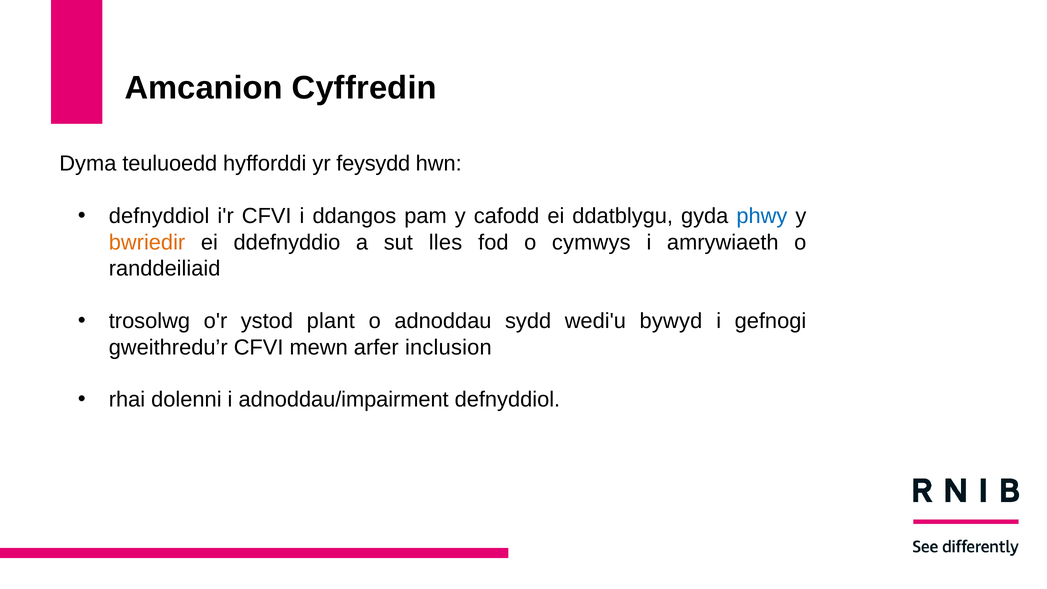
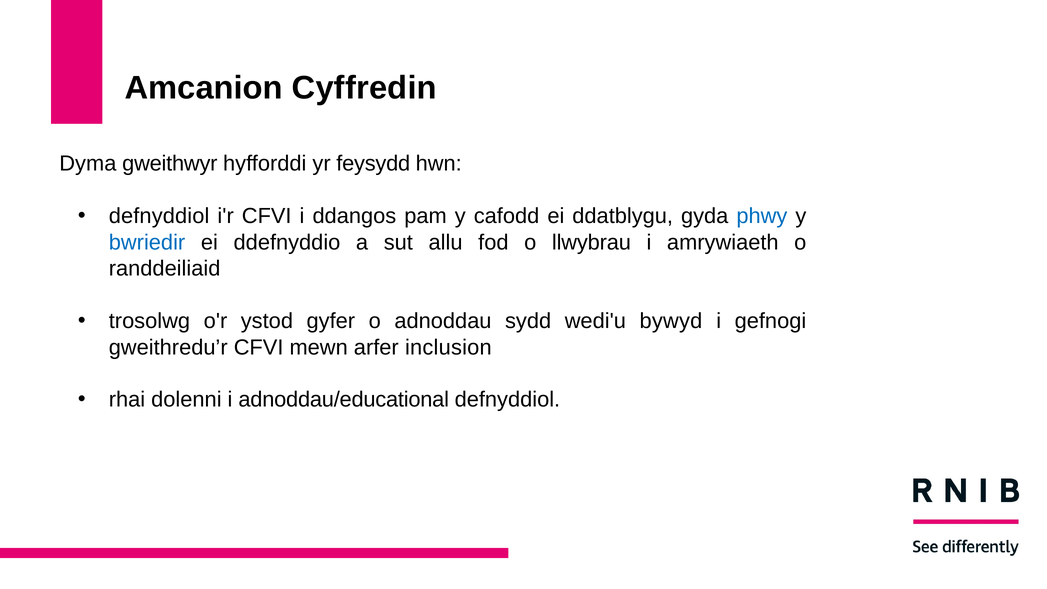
teuluoedd: teuluoedd -> gweithwyr
bwriedir colour: orange -> blue
lles: lles -> allu
cymwys: cymwys -> llwybrau
plant: plant -> gyfer
adnoddau/impairment: adnoddau/impairment -> adnoddau/educational
